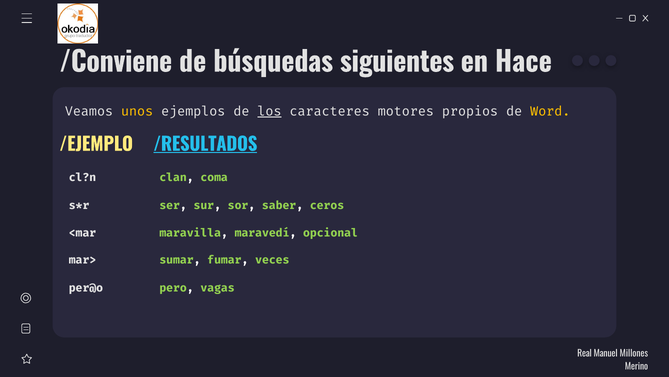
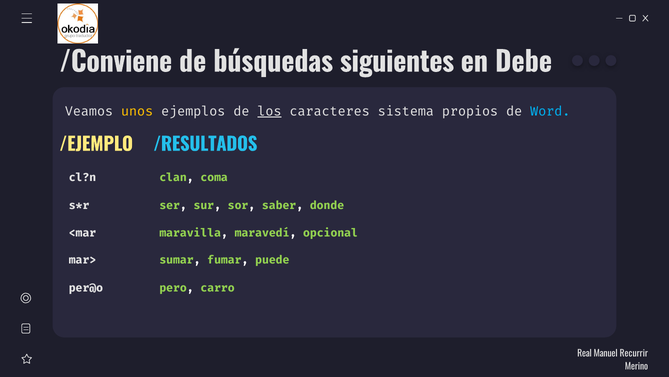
Hace: Hace -> Debe
motores: motores -> sistema
Word colour: yellow -> light blue
/RESULTADOS underline: present -> none
ceros: ceros -> donde
veces: veces -> puede
vagas: vagas -> carro
Millones: Millones -> Recurrir
